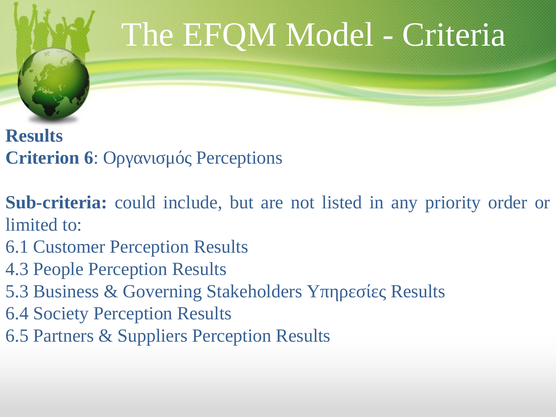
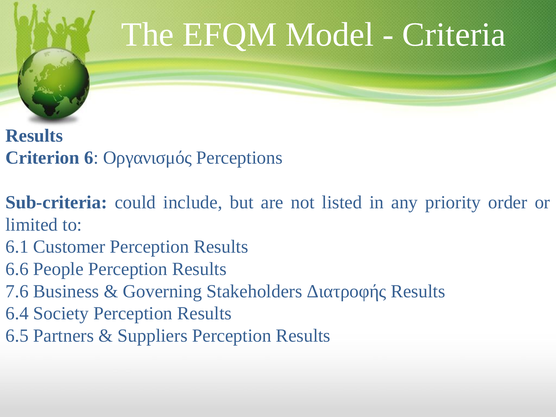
4.3: 4.3 -> 6.6
5.3: 5.3 -> 7.6
Υπηρεσίες: Υπηρεσίες -> Διατροφής
